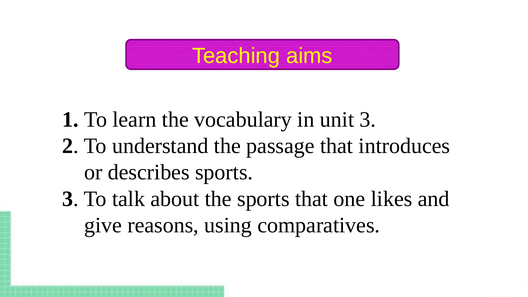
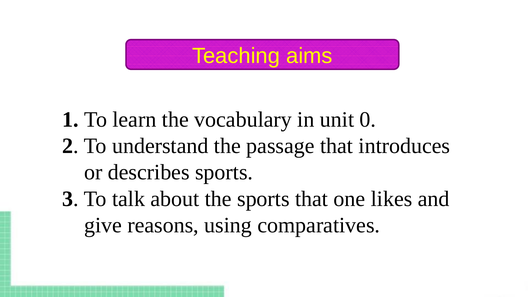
unit 3: 3 -> 0
